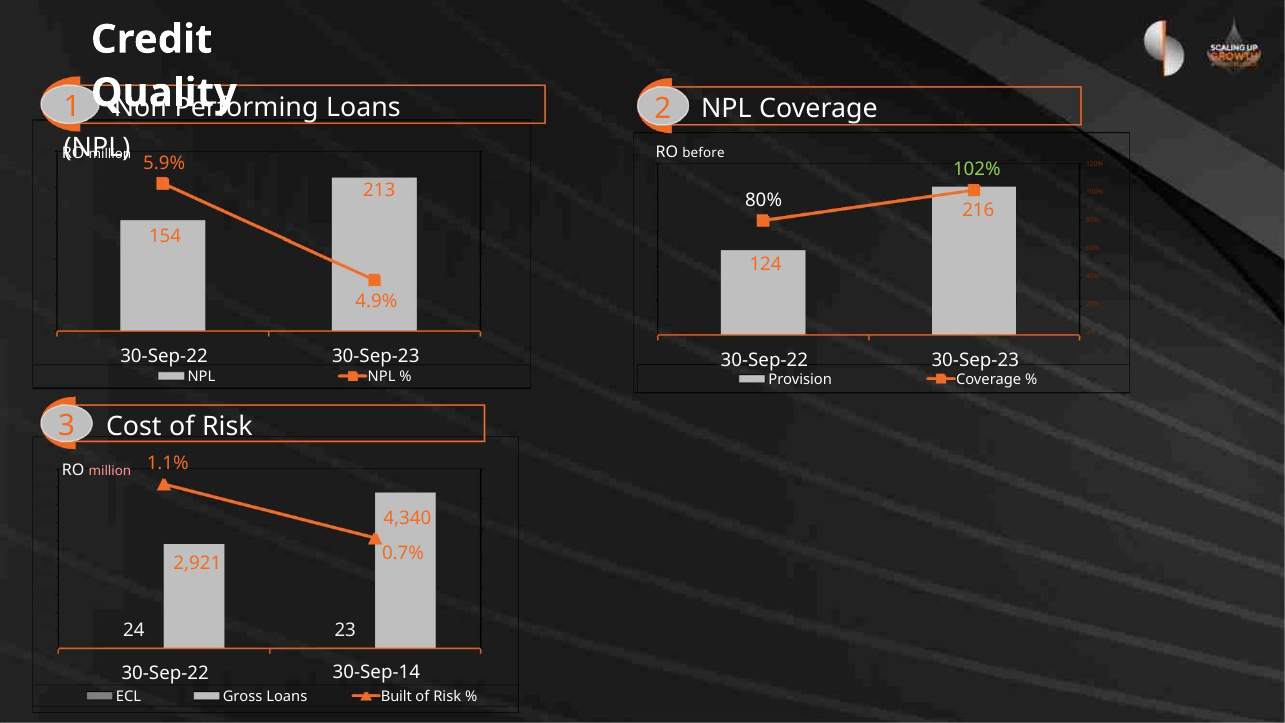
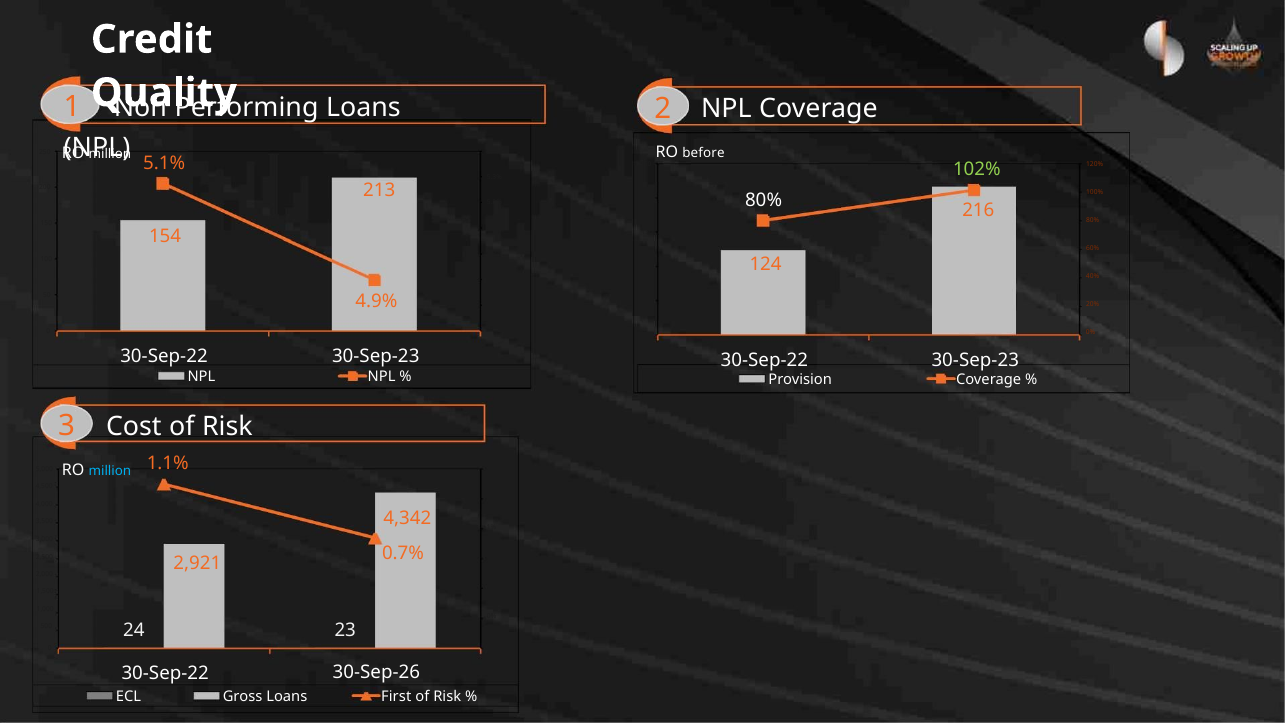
5.9% at (164, 163): 5.9% -> 5.1%
million at (110, 471) colour: pink -> light blue
4,340: 4,340 -> 4,342
30-Sep-14: 30-Sep-14 -> 30-Sep-26
Built: Built -> First
